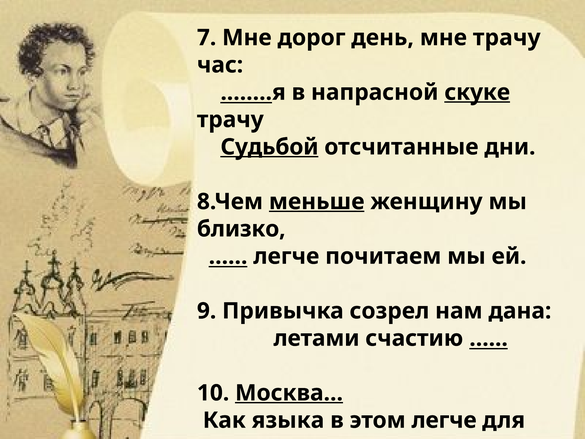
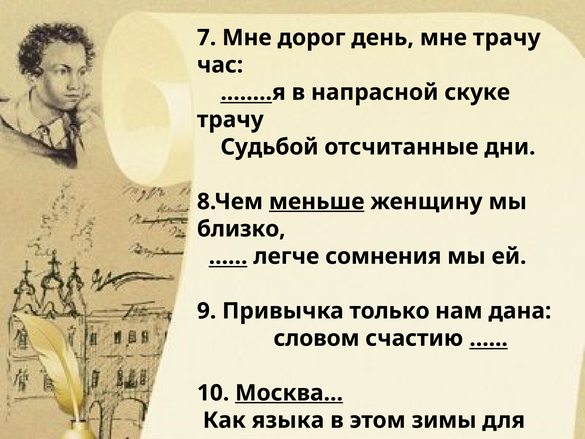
скуке underline: present -> none
Судьбой underline: present -> none
почитаем: почитаем -> сомнения
созрел: созрел -> только
летами: летами -> словом
этом легче: легче -> зимы
